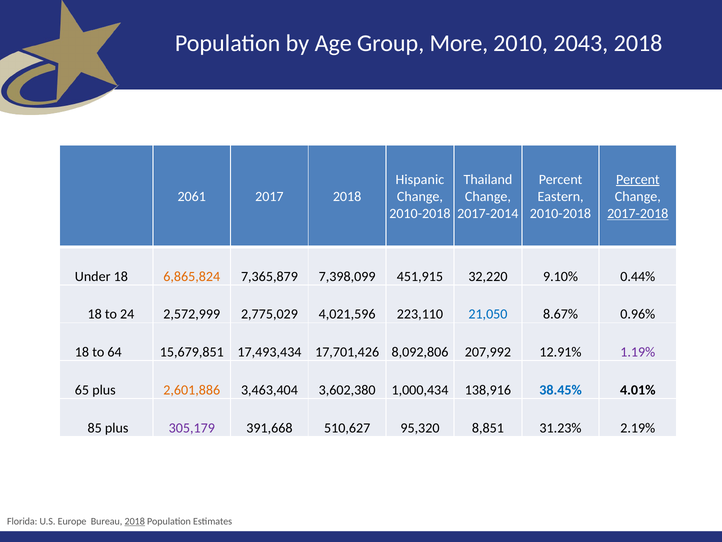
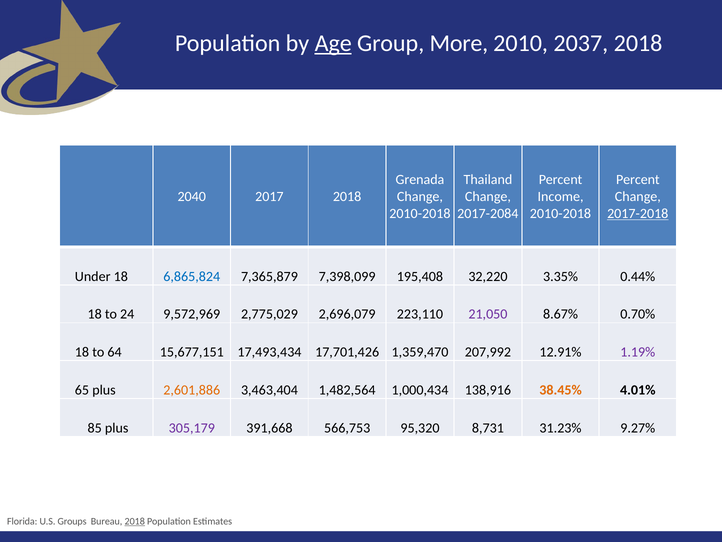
Age underline: none -> present
2043: 2043 -> 2037
Hispanic: Hispanic -> Grenada
Percent at (638, 179) underline: present -> none
2061: 2061 -> 2040
Eastern: Eastern -> Income
2017-2014: 2017-2014 -> 2017-2084
6,865,824 colour: orange -> blue
451,915: 451,915 -> 195,408
9.10%: 9.10% -> 3.35%
2,572,999: 2,572,999 -> 9,572,969
4,021,596: 4,021,596 -> 2,696,079
21,050 colour: blue -> purple
0.96%: 0.96% -> 0.70%
15,679,851: 15,679,851 -> 15,677,151
8,092,806: 8,092,806 -> 1,359,470
3,602,380: 3,602,380 -> 1,482,564
38.45% colour: blue -> orange
510,627: 510,627 -> 566,753
8,851: 8,851 -> 8,731
2.19%: 2.19% -> 9.27%
Europe: Europe -> Groups
